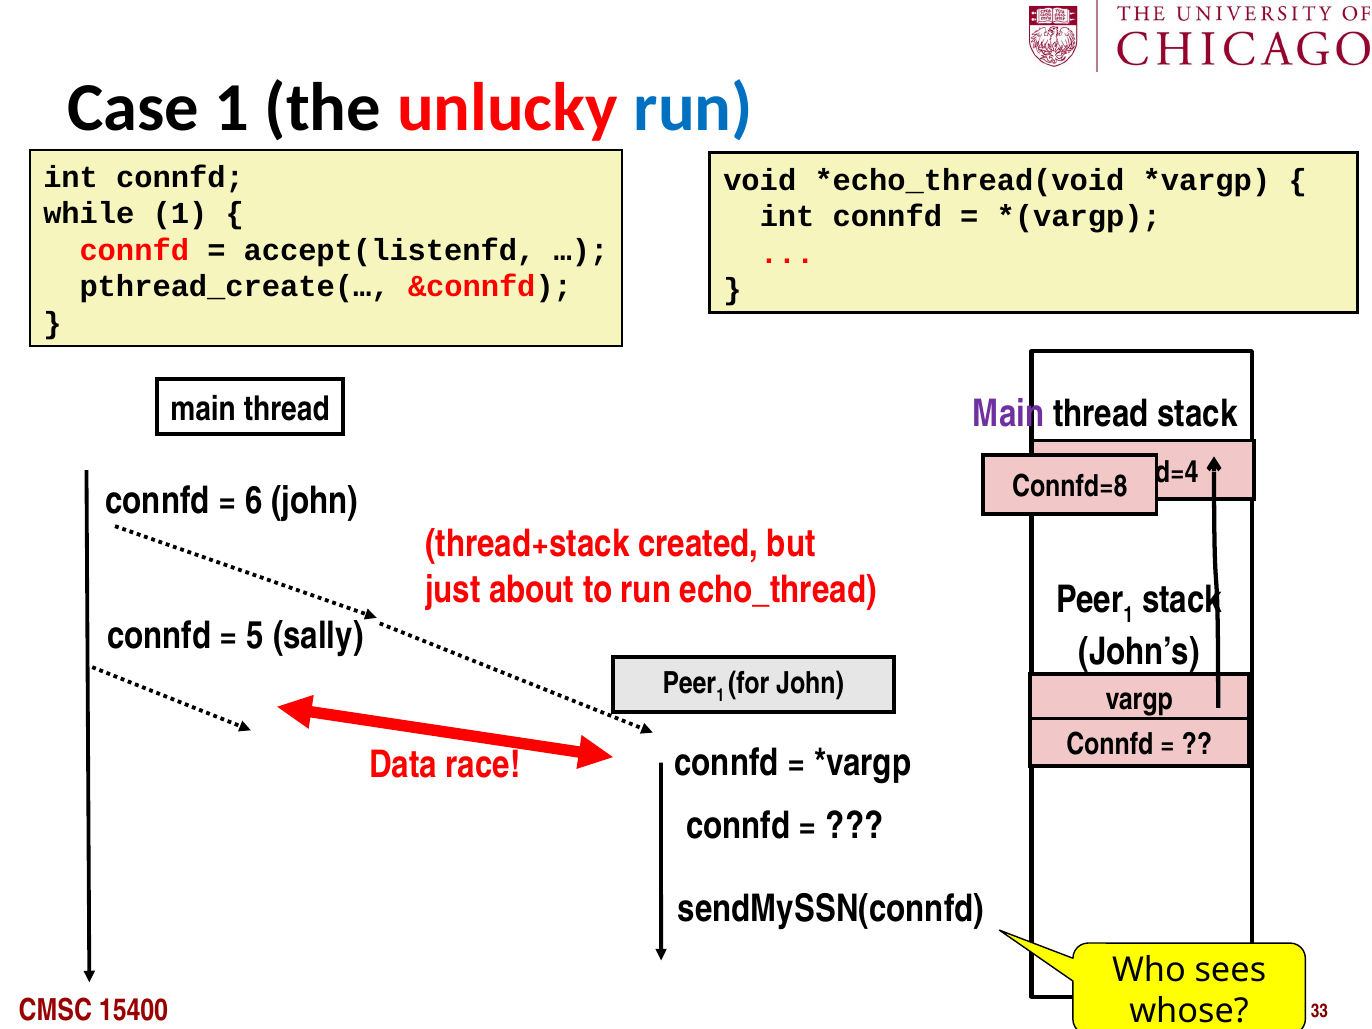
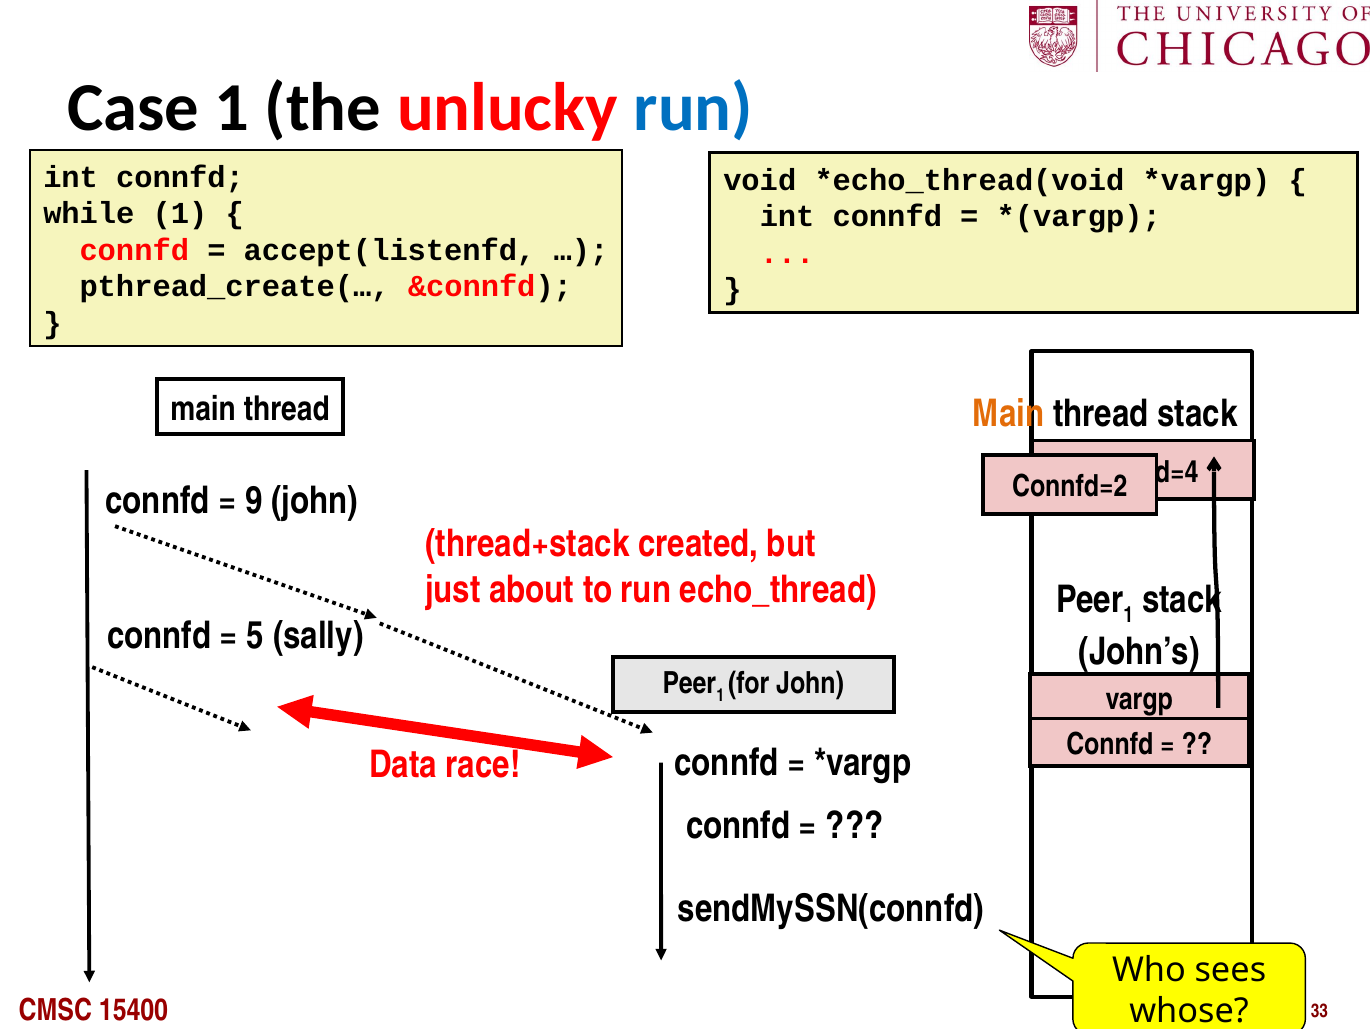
Main at (1009, 414) colour: purple -> orange
Connfd=8: Connfd=8 -> Connfd=2
6: 6 -> 9
